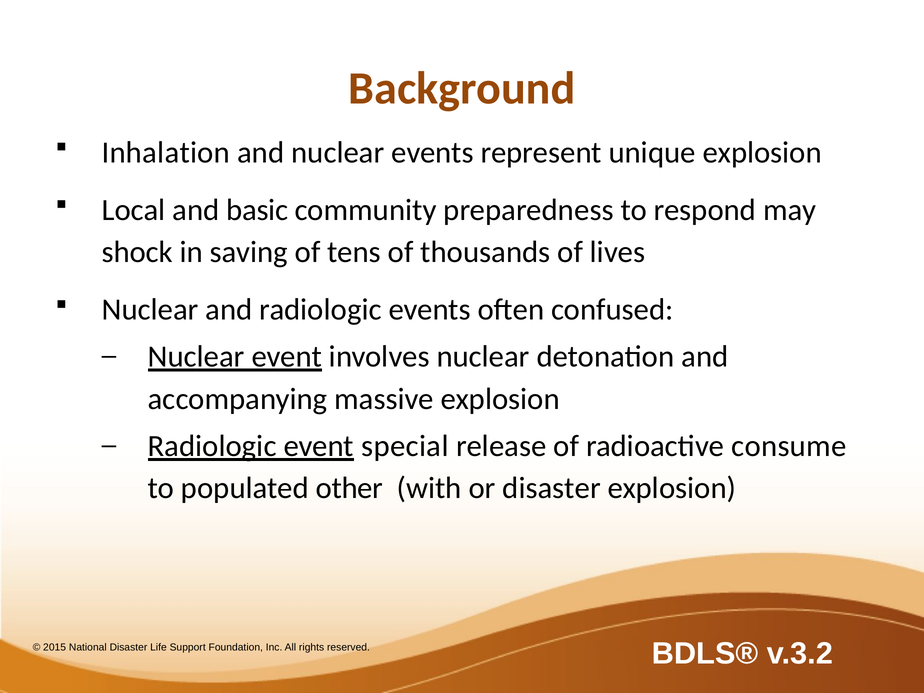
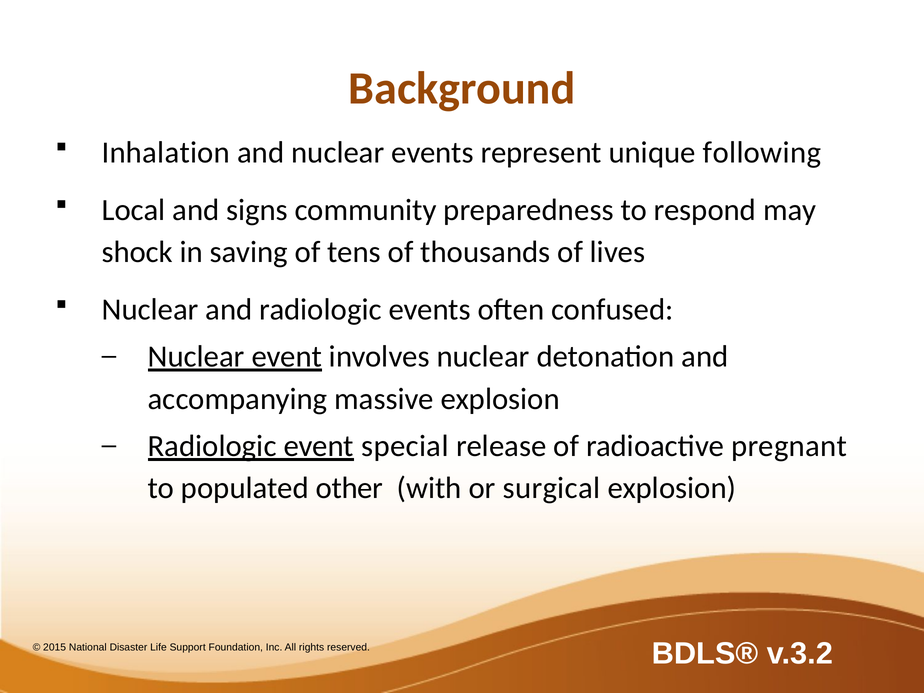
unique explosion: explosion -> following
basic: basic -> signs
consume: consume -> pregnant
or disaster: disaster -> surgical
